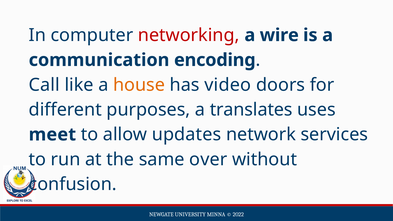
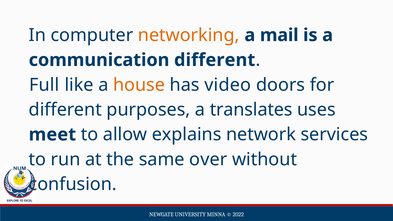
networking colour: red -> orange
wire: wire -> mail
communication encoding: encoding -> different
Call: Call -> Full
updates: updates -> explains
